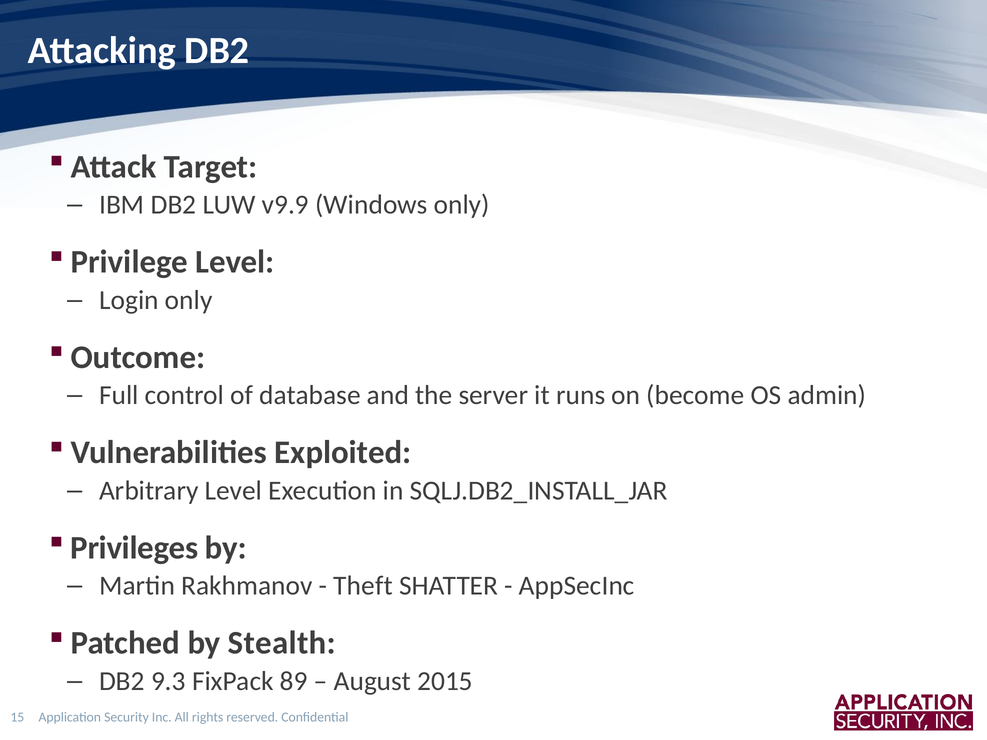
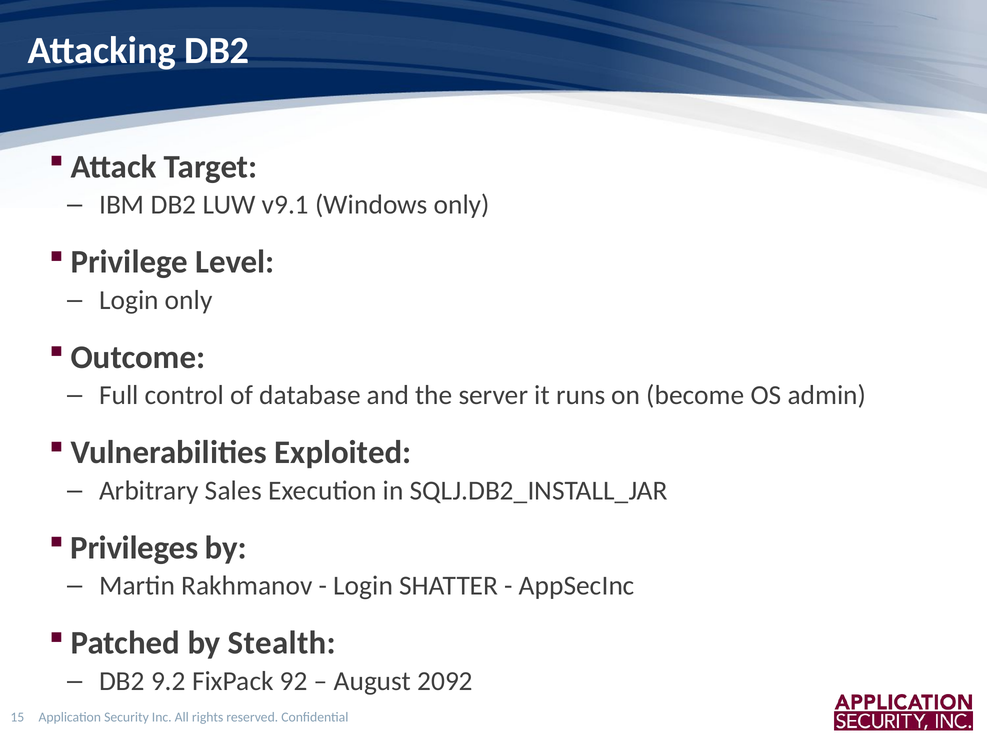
v9.9: v9.9 -> v9.1
Arbitrary Level: Level -> Sales
Theft at (363, 586): Theft -> Login
9.3: 9.3 -> 9.2
89: 89 -> 92
2015: 2015 -> 2092
